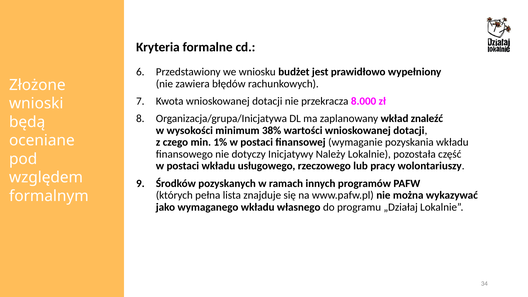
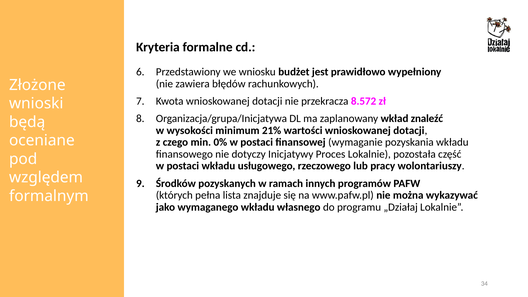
8.000: 8.000 -> 8.572
38%: 38% -> 21%
1%: 1% -> 0%
Należy: Należy -> Proces
